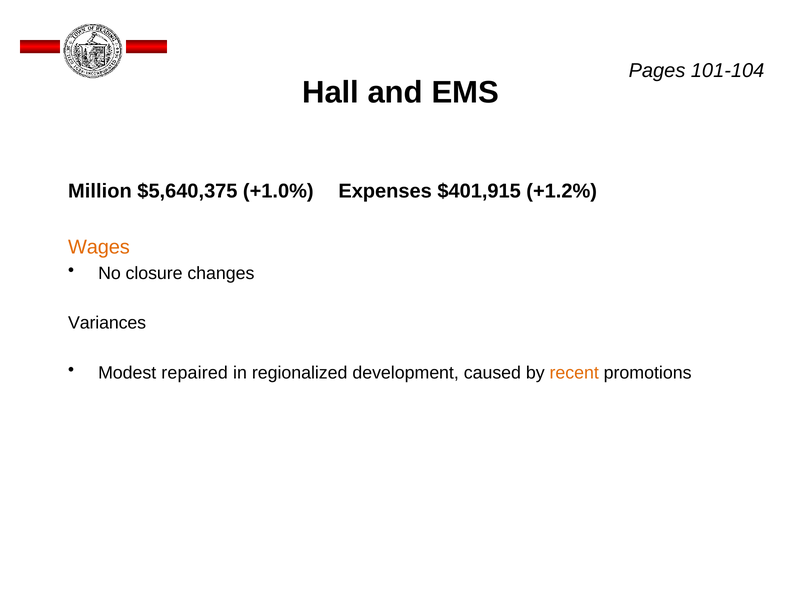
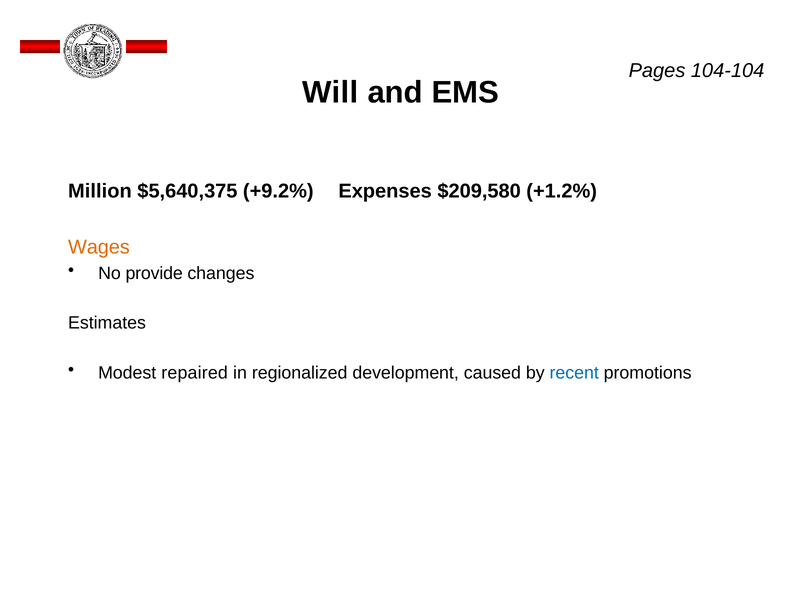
101-104: 101-104 -> 104-104
Hall: Hall -> Will
+1.0%: +1.0% -> +9.2%
$401,915: $401,915 -> $209,580
closure: closure -> provide
Variances: Variances -> Estimates
recent colour: orange -> blue
